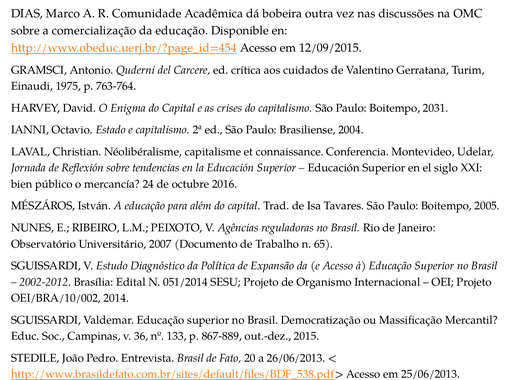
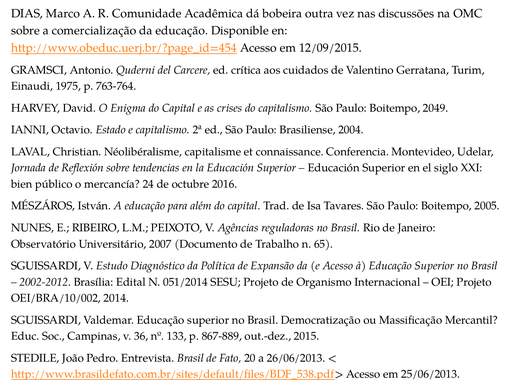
2031: 2031 -> 2049
